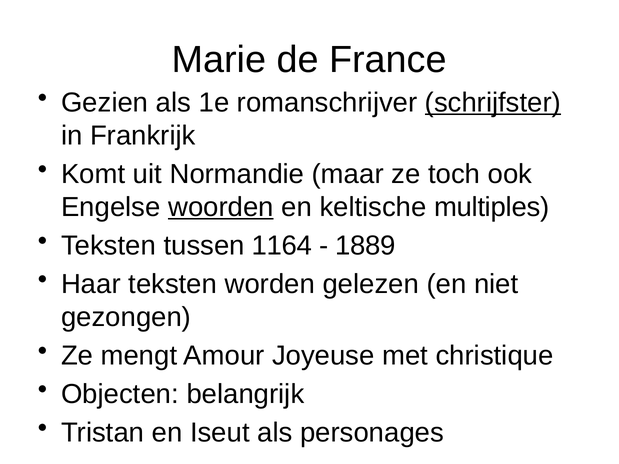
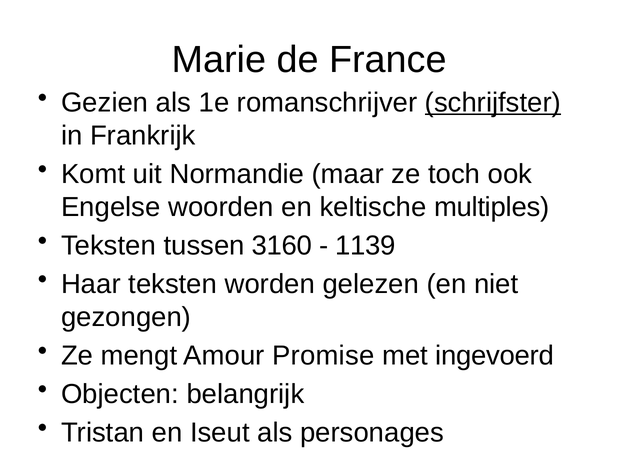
woorden underline: present -> none
1164: 1164 -> 3160
1889: 1889 -> 1139
Joyeuse: Joyeuse -> Promise
christique: christique -> ingevoerd
